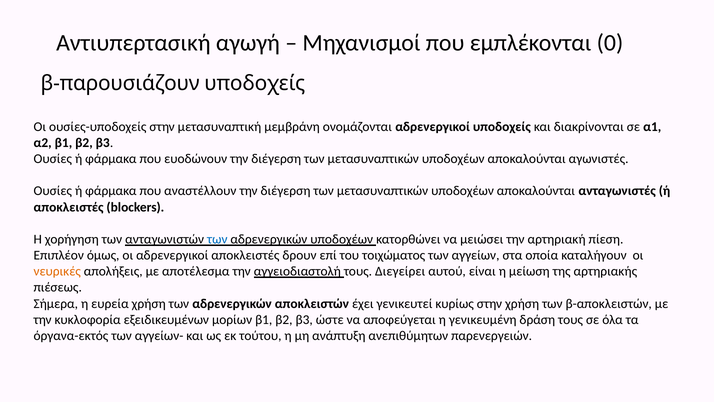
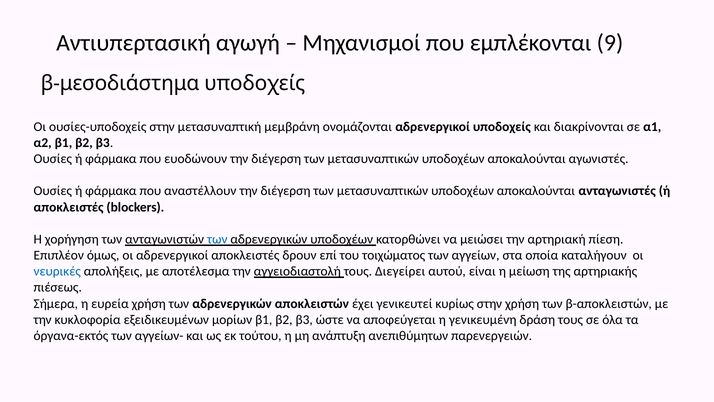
0: 0 -> 9
β-παρουσιάζουν: β-παρουσιάζουν -> β-μεσοδιάστημα
νευρικές colour: orange -> blue
